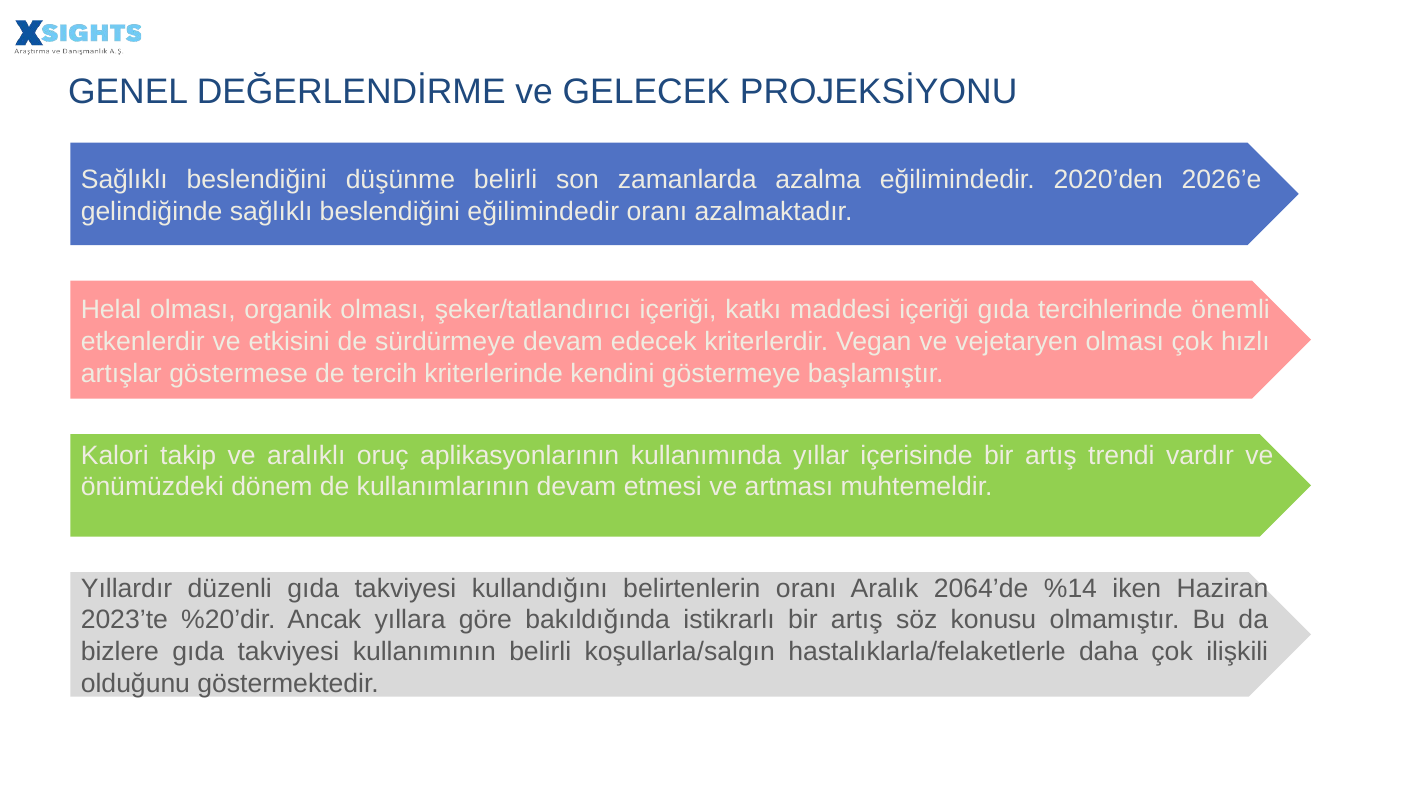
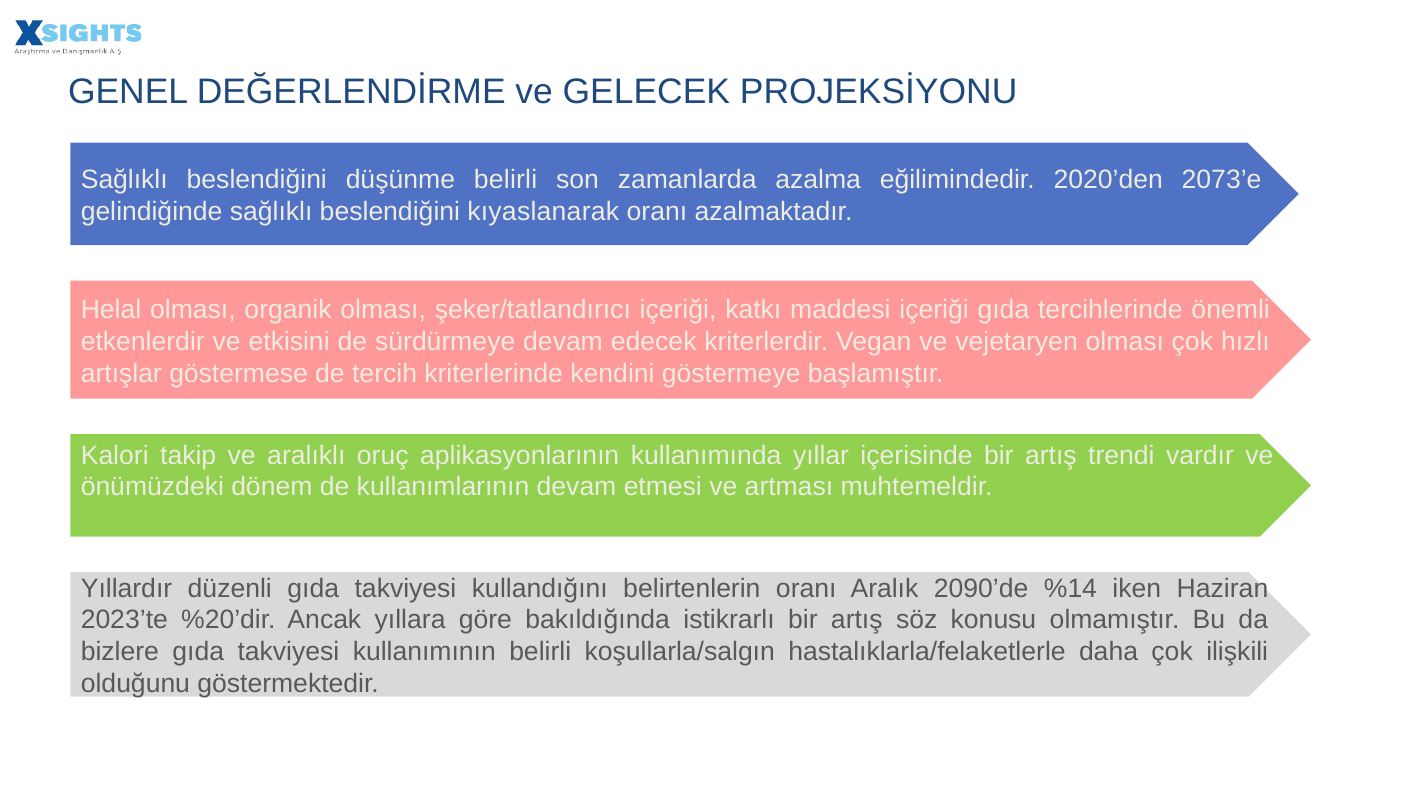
2026’e: 2026’e -> 2073’e
beslendiğini eğilimindedir: eğilimindedir -> kıyaslanarak
2064’de: 2064’de -> 2090’de
